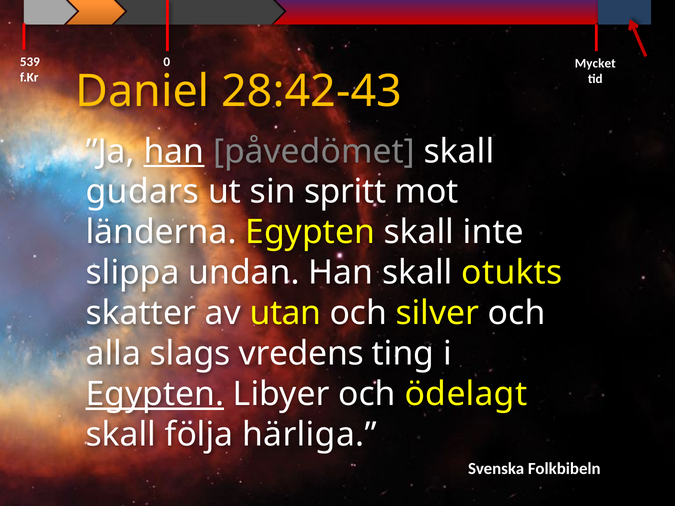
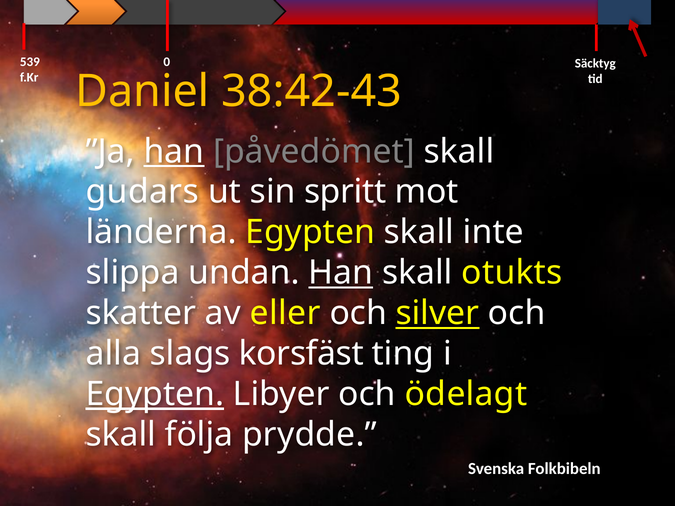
Mycket: Mycket -> Säcktyg
28:42-43: 28:42-43 -> 38:42-43
Han at (341, 273) underline: none -> present
utan: utan -> eller
silver underline: none -> present
vredens: vredens -> korsfäst
härliga: härliga -> prydde
